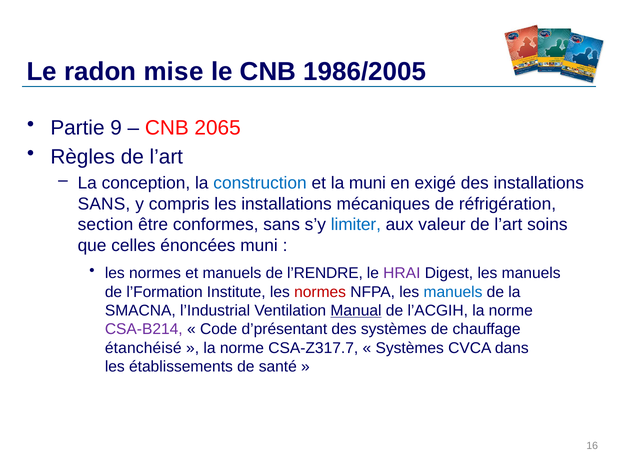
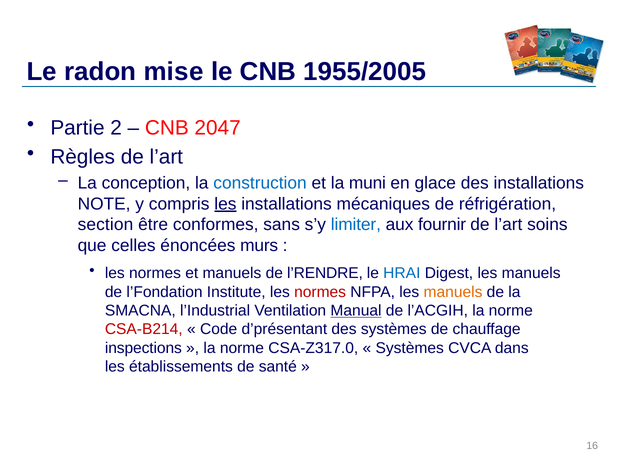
1986/2005: 1986/2005 -> 1955/2005
9: 9 -> 2
2065: 2065 -> 2047
exigé: exigé -> glace
SANS at (104, 204): SANS -> NOTE
les at (225, 204) underline: none -> present
valeur: valeur -> fournir
énoncées muni: muni -> murs
HRAI colour: purple -> blue
l’Formation: l’Formation -> l’Fondation
manuels at (453, 292) colour: blue -> orange
CSA-B214 colour: purple -> red
étanchéisé: étanchéisé -> inspections
CSA-Z317.7: CSA-Z317.7 -> CSA-Z317.0
